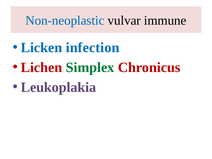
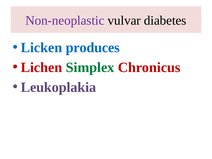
Non-neoplastic colour: blue -> purple
immune: immune -> diabetes
infection: infection -> produces
